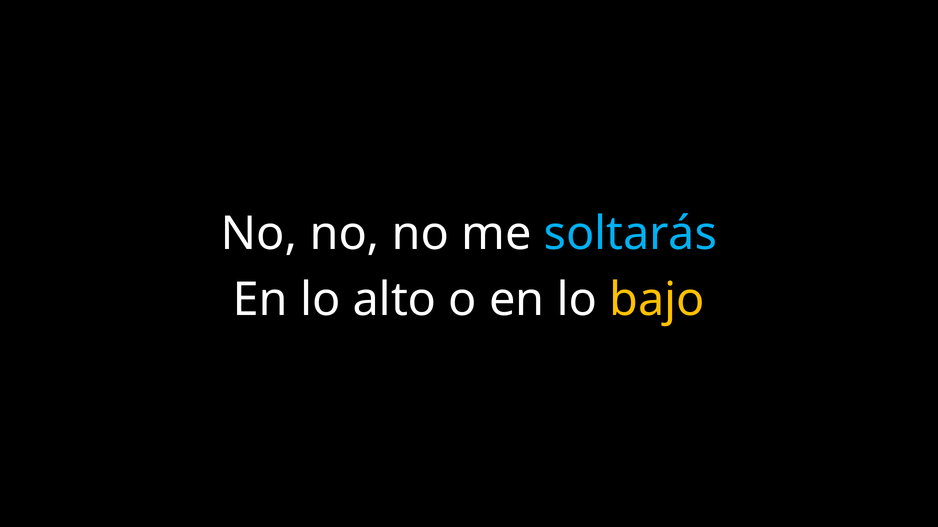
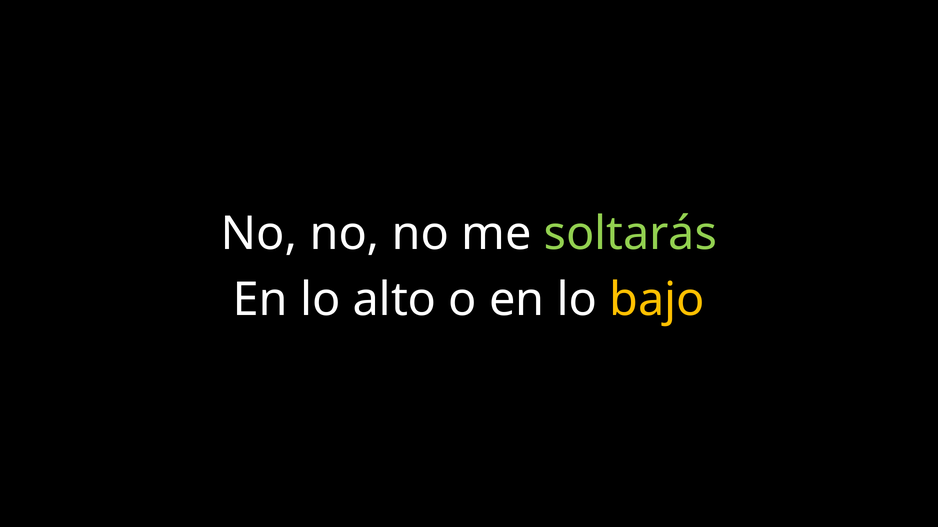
soltarás colour: light blue -> light green
